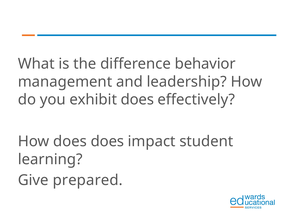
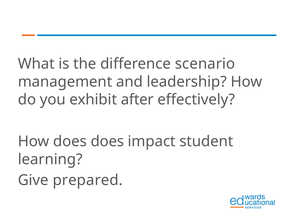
behavior: behavior -> scenario
exhibit does: does -> after
